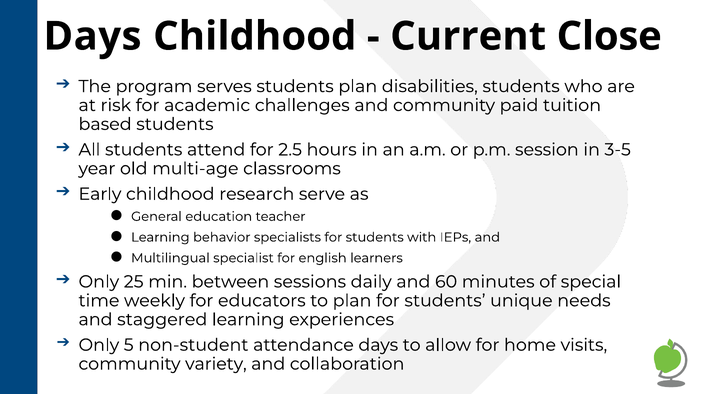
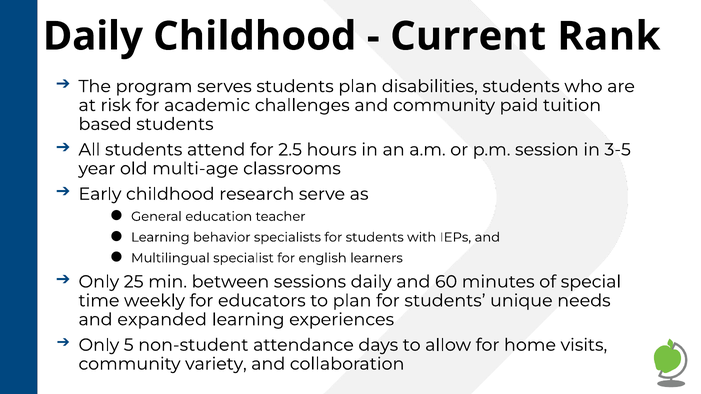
Days at (92, 36): Days -> Daily
Close: Close -> Rank
staggered: staggered -> expanded
